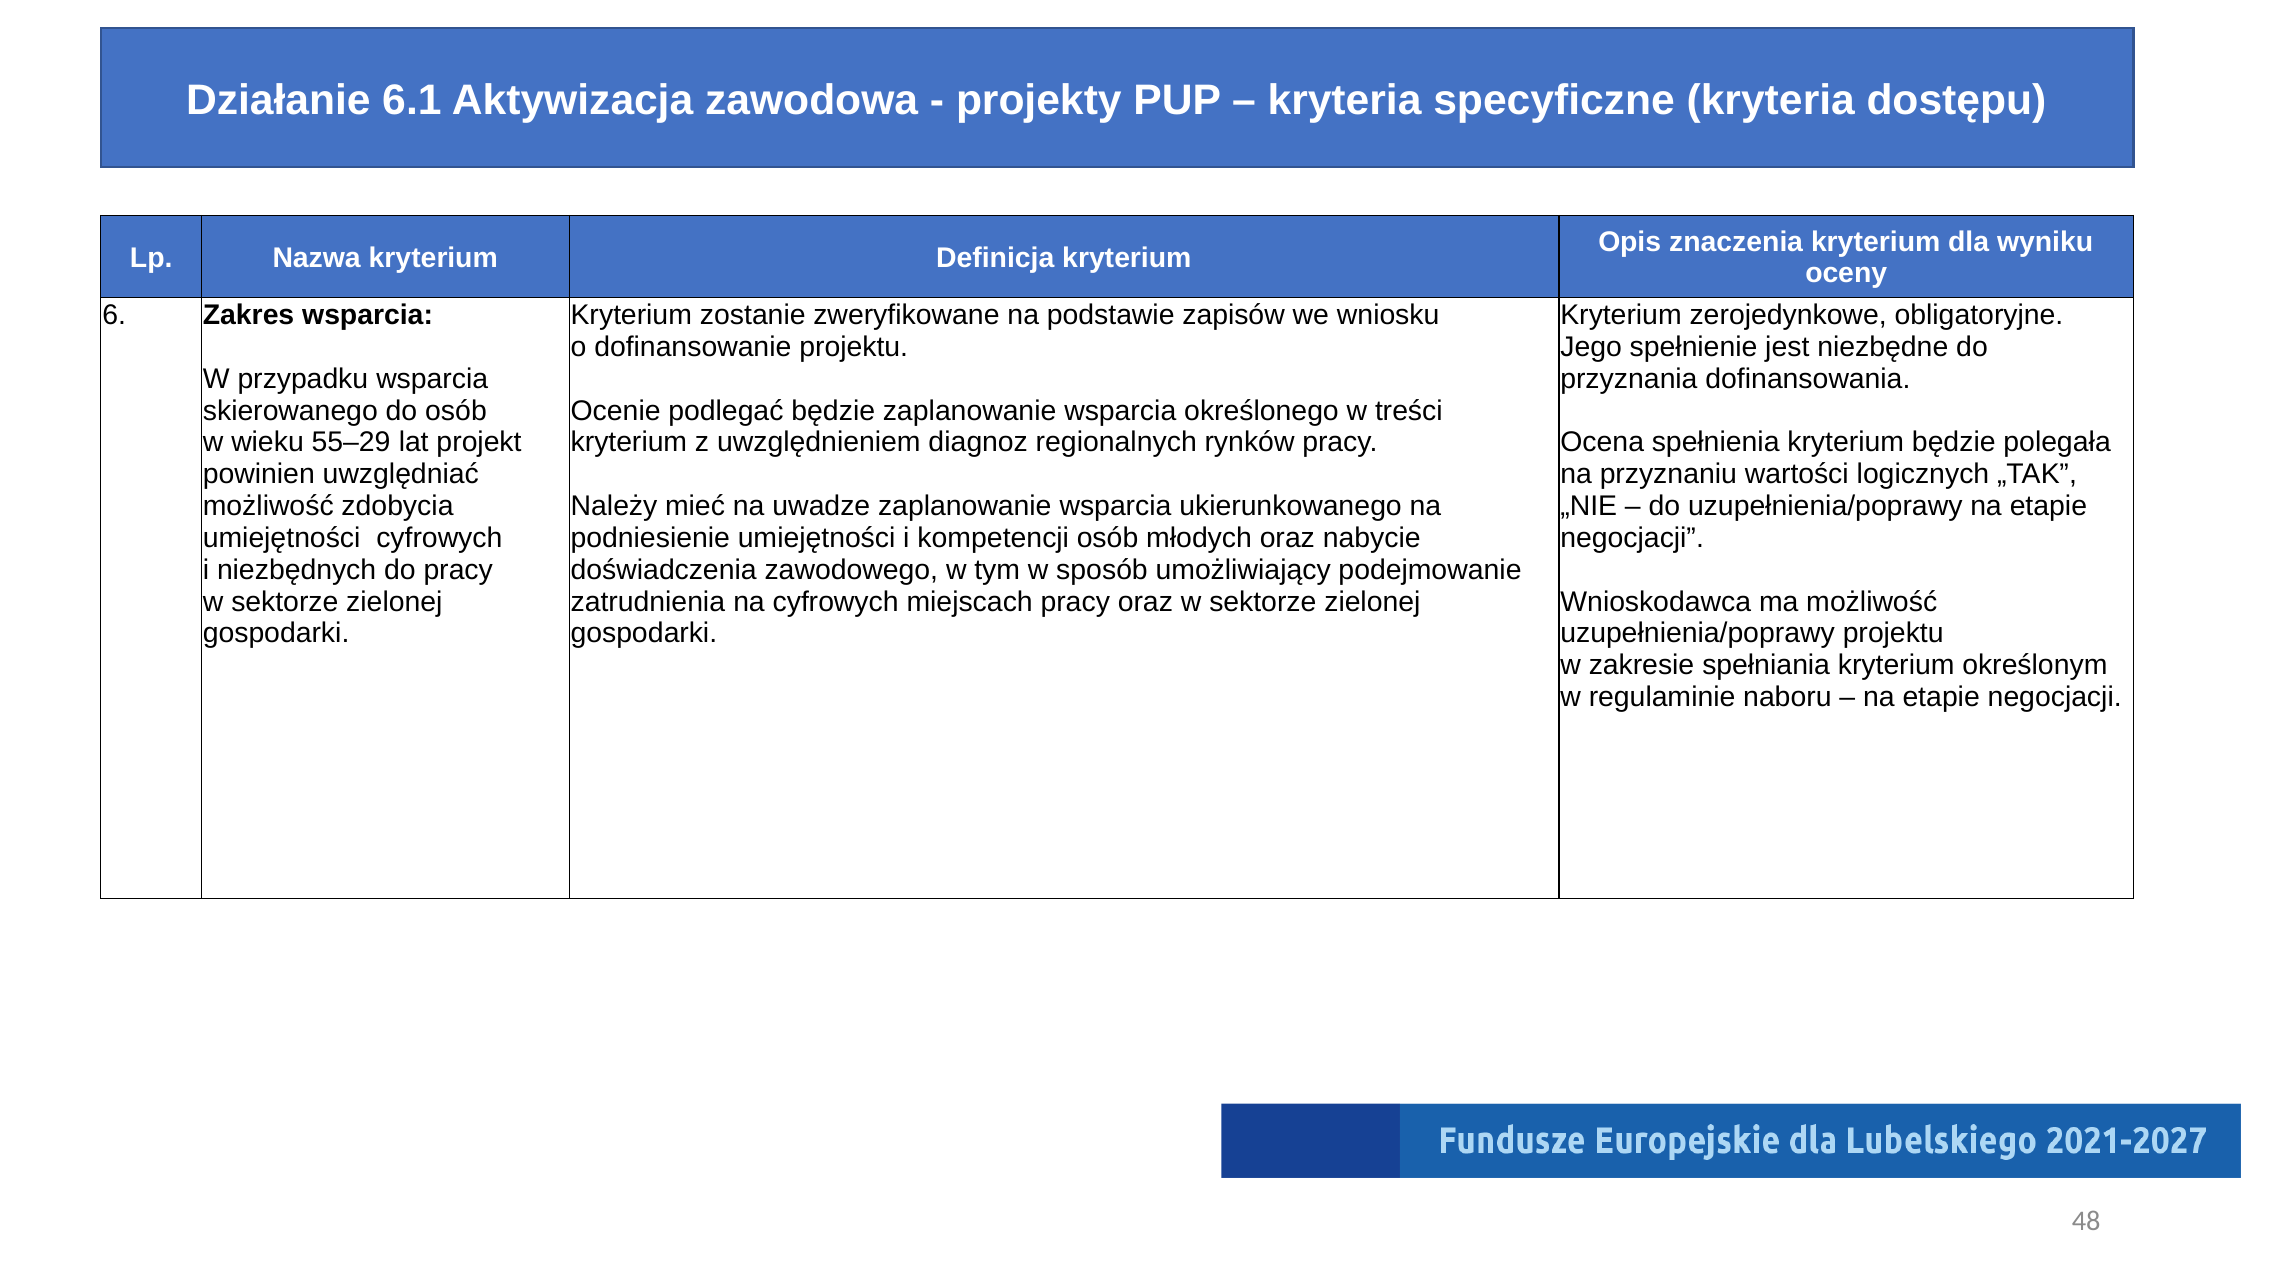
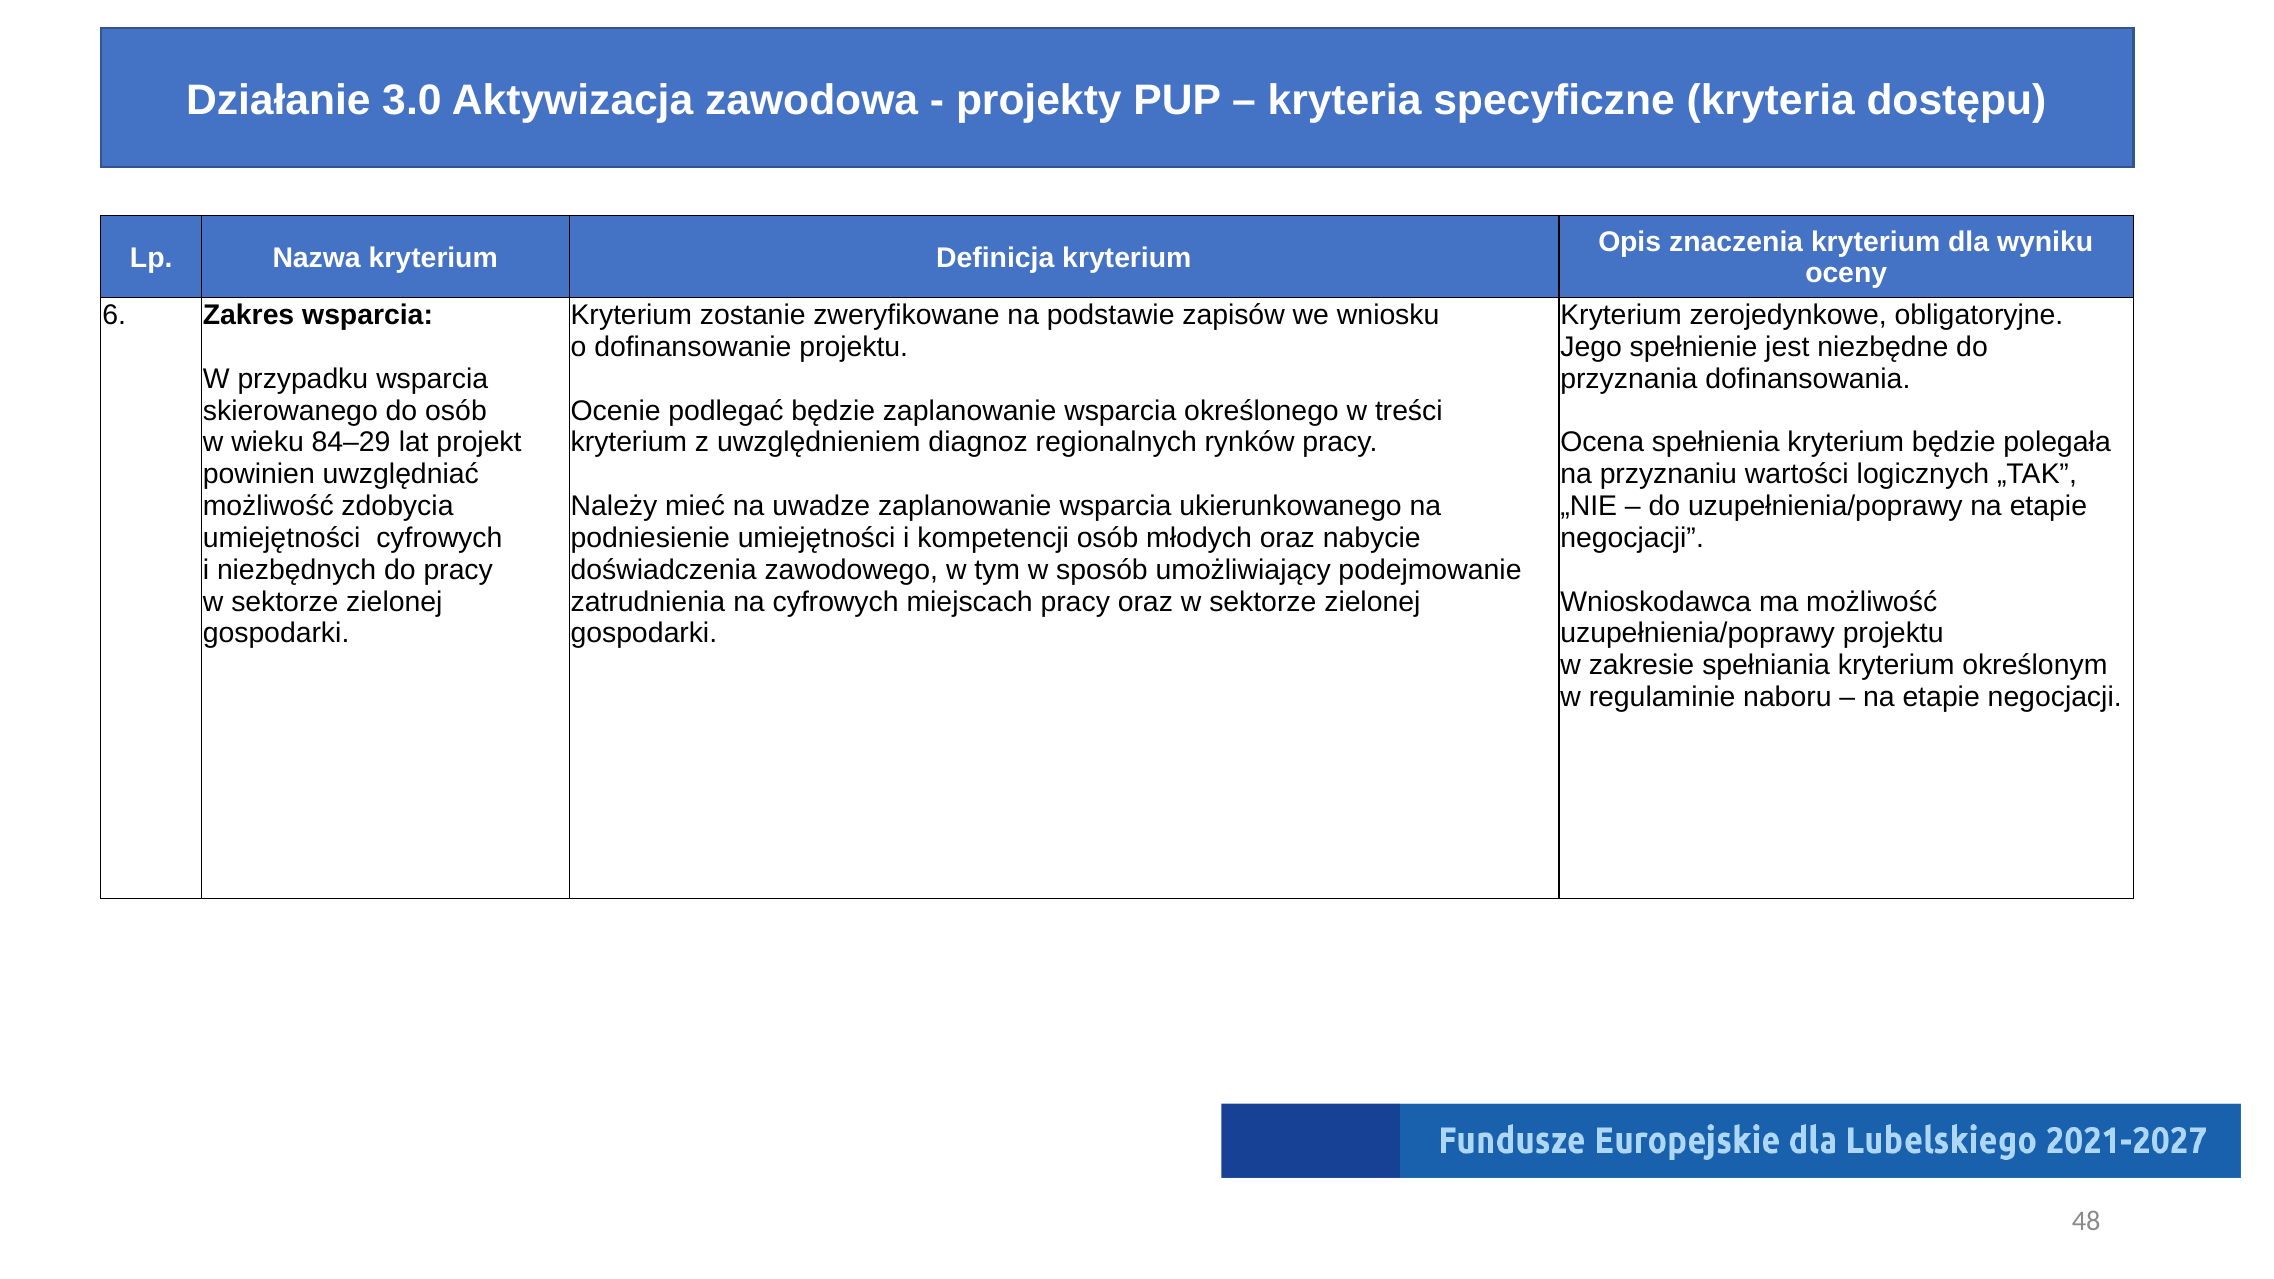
6.1: 6.1 -> 3.0
55–29: 55–29 -> 84–29
